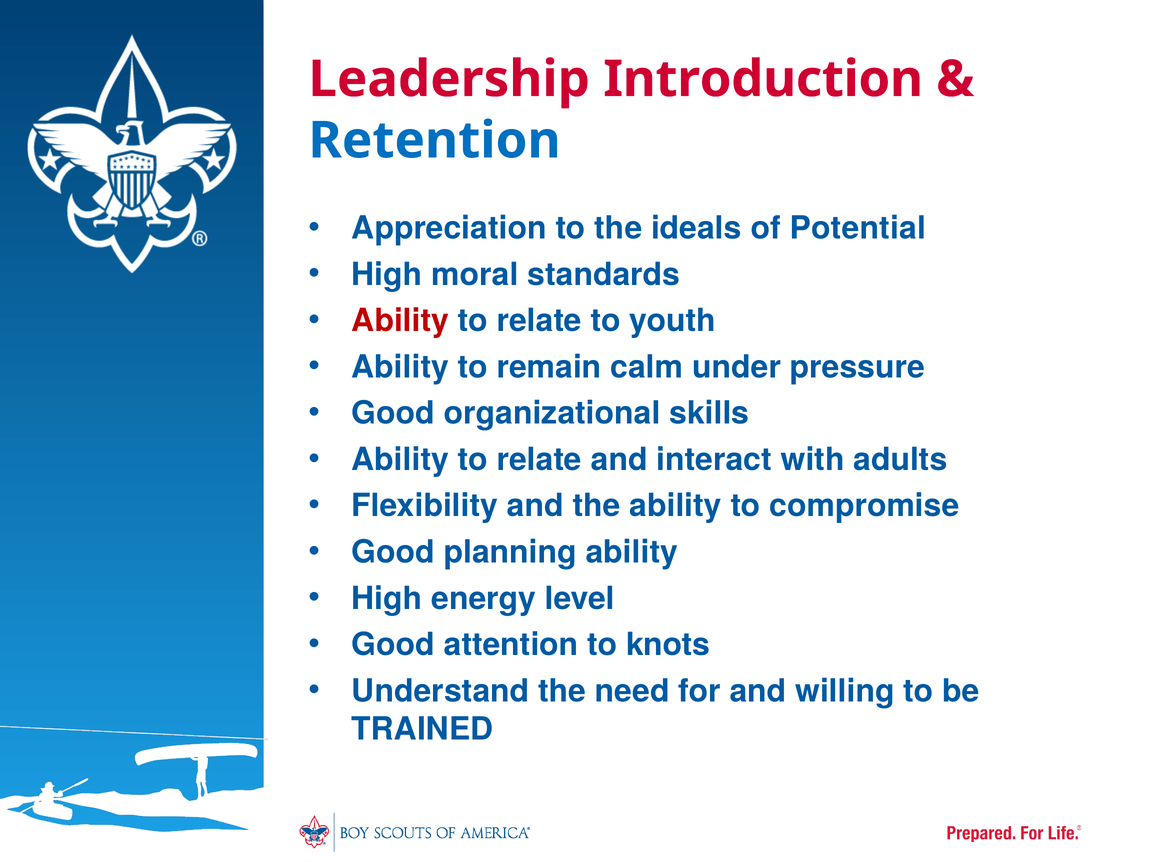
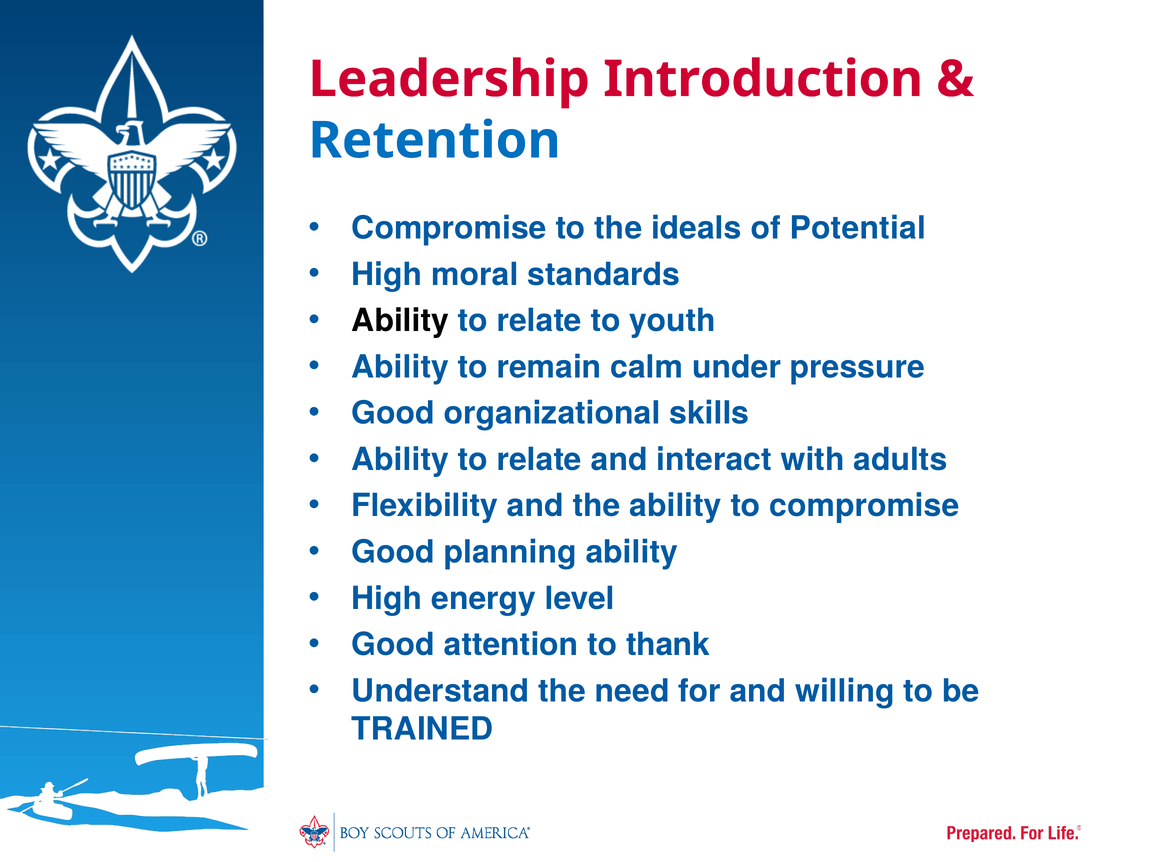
Appreciation at (449, 228): Appreciation -> Compromise
Ability at (400, 321) colour: red -> black
knots: knots -> thank
